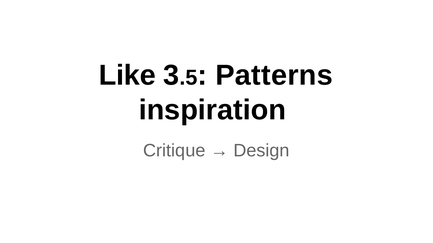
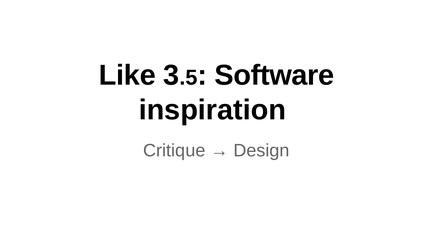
Patterns: Patterns -> Software
